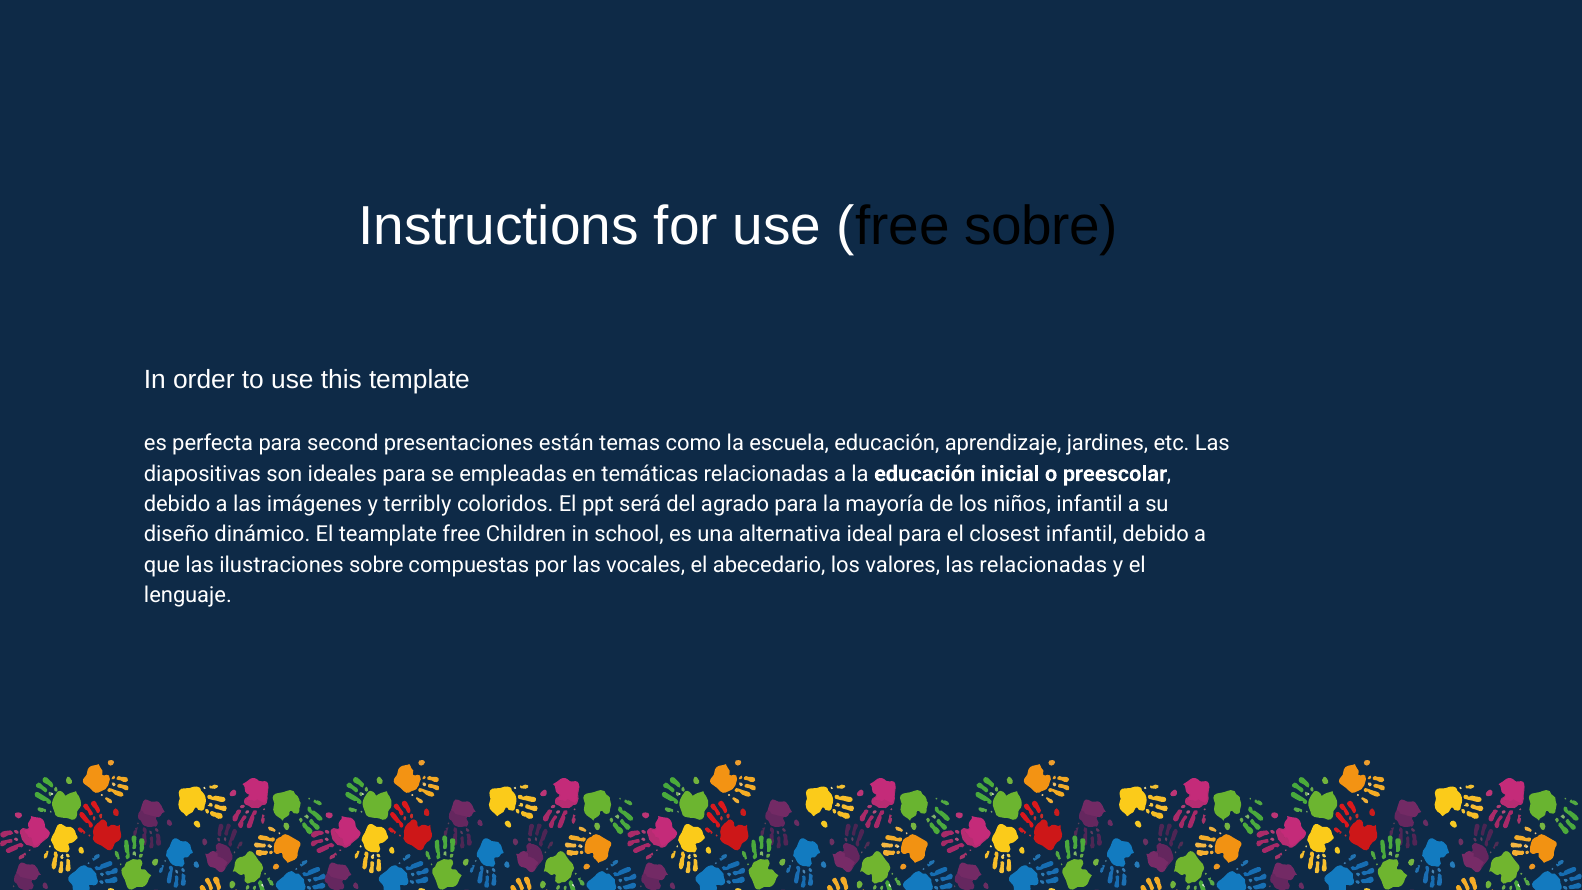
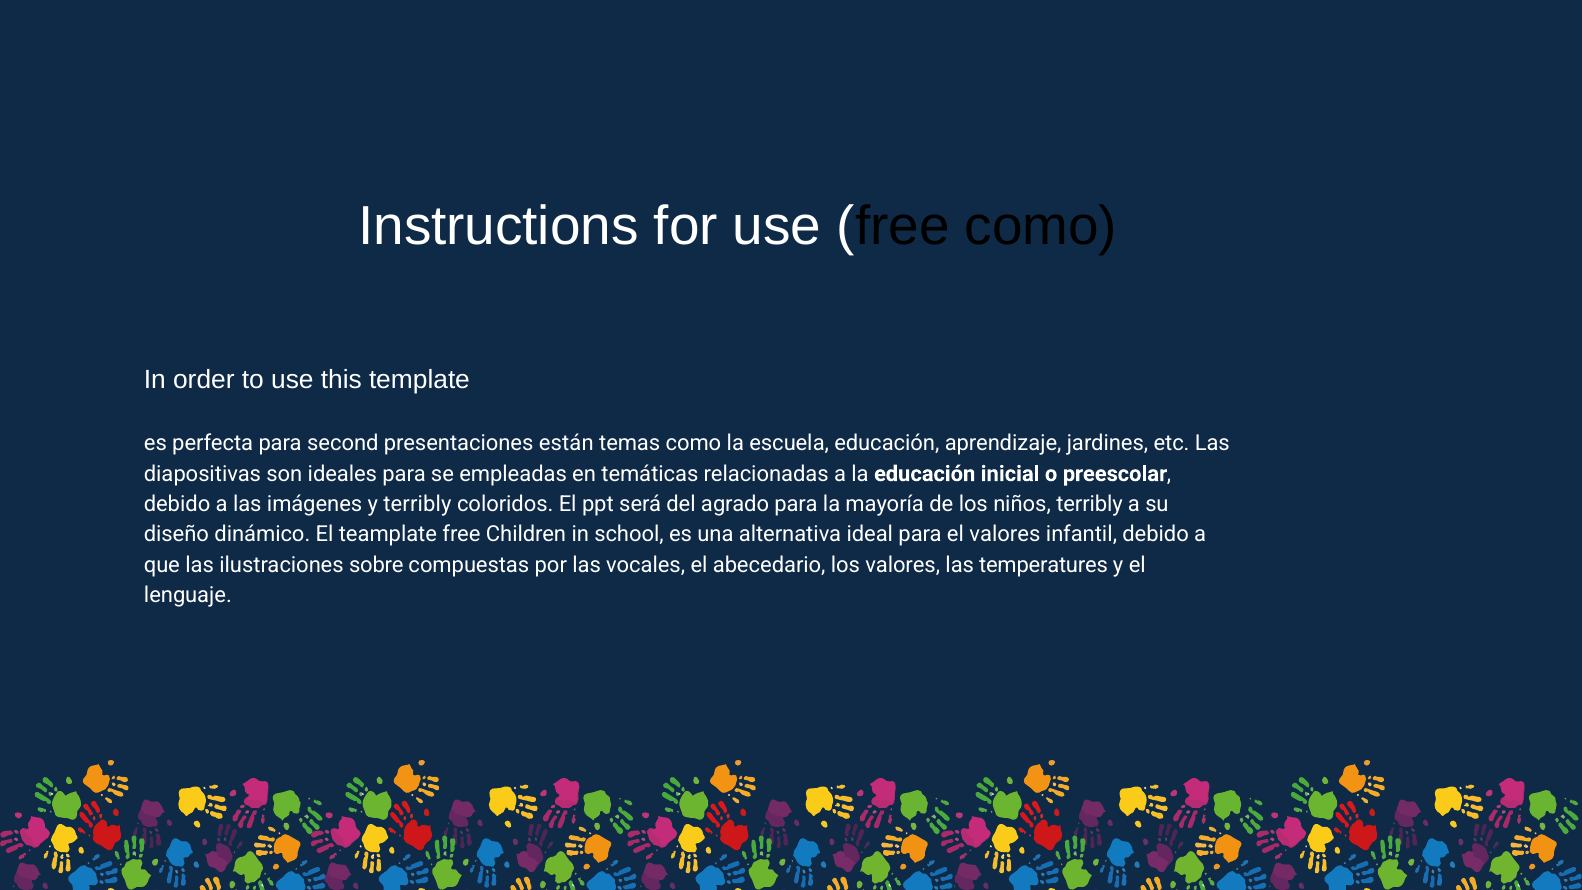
free sobre: sobre -> como
niños infantil: infantil -> terribly
el closest: closest -> valores
las relacionadas: relacionadas -> temperatures
